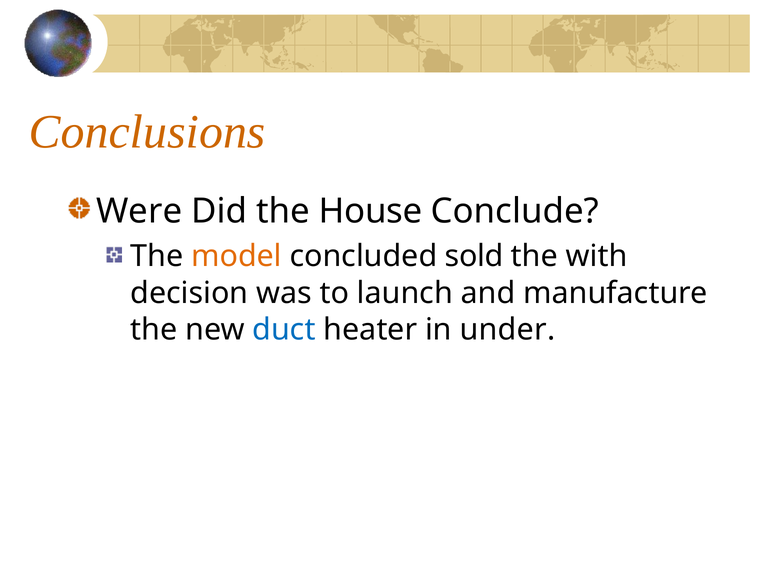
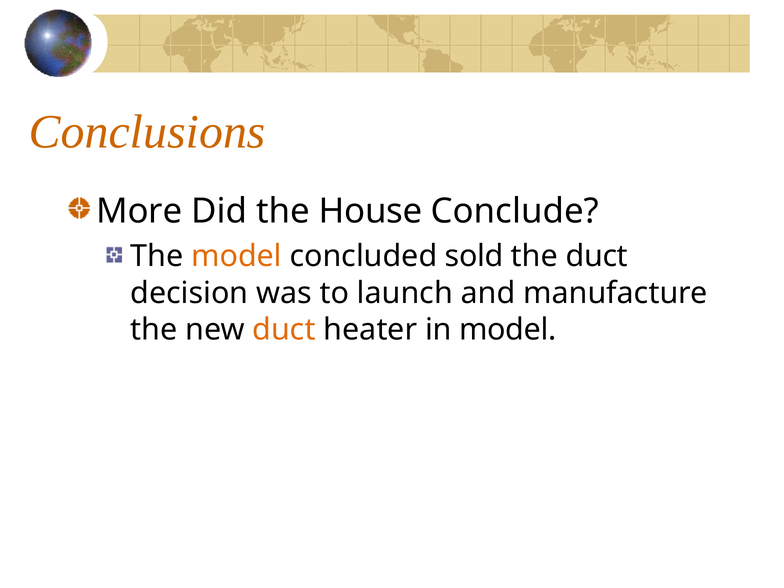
Were: Were -> More
the with: with -> duct
duct at (284, 330) colour: blue -> orange
in under: under -> model
